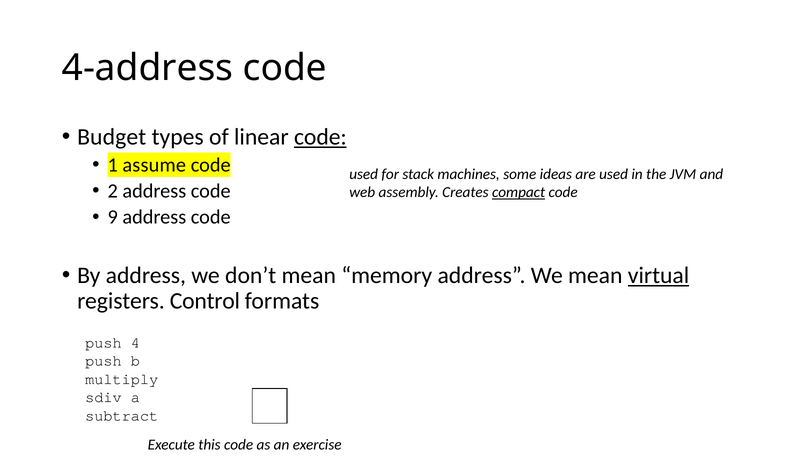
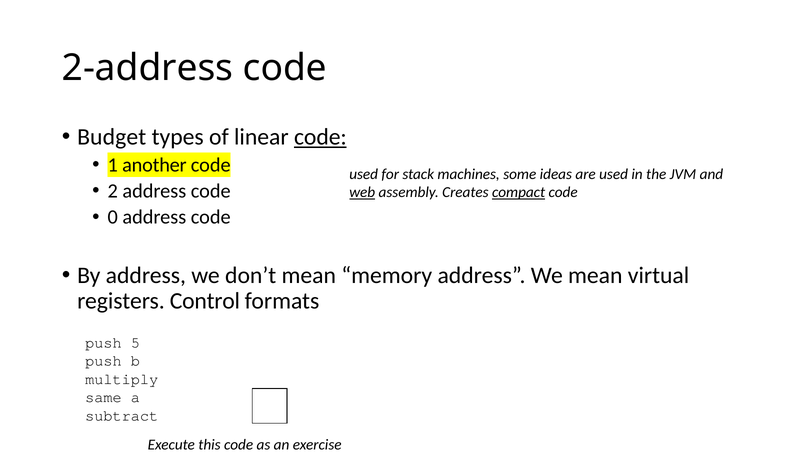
4-address: 4-address -> 2-address
assume: assume -> another
web underline: none -> present
9: 9 -> 0
virtual underline: present -> none
4: 4 -> 5
sdiv: sdiv -> same
